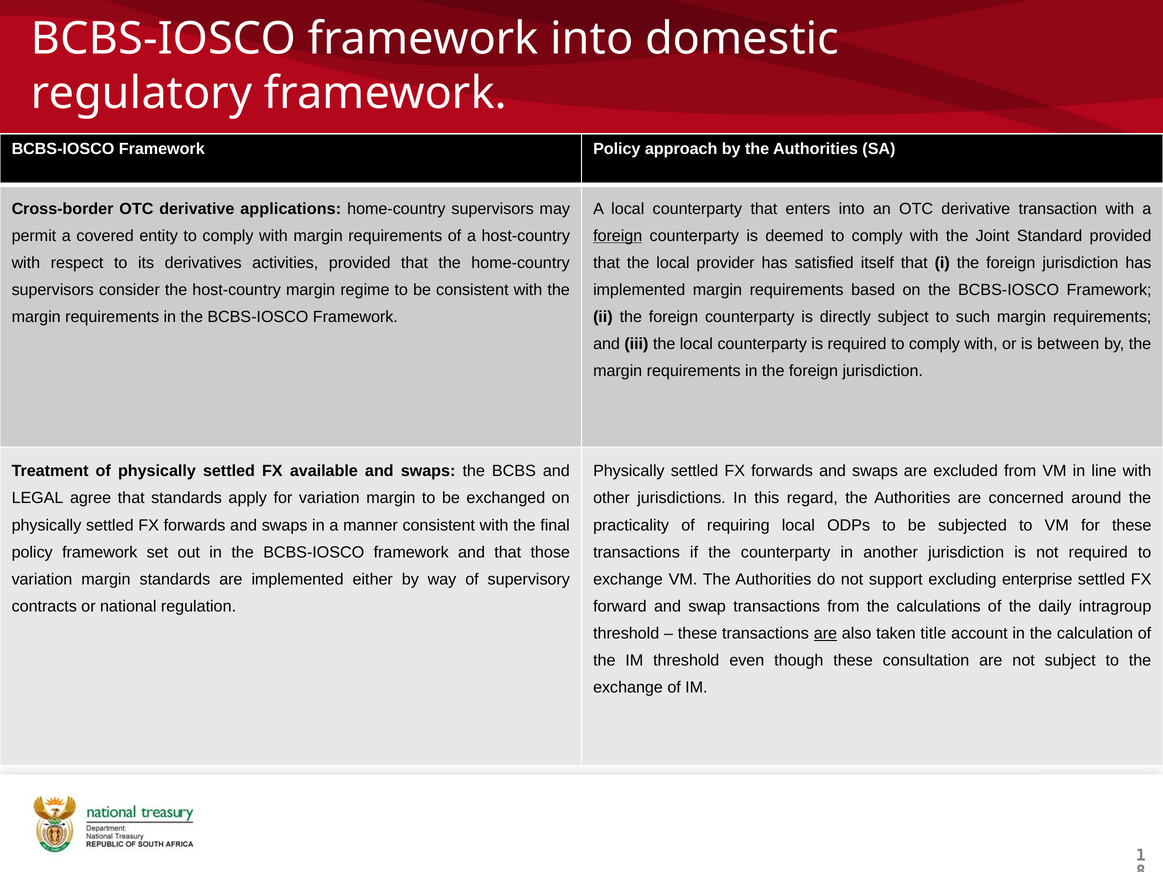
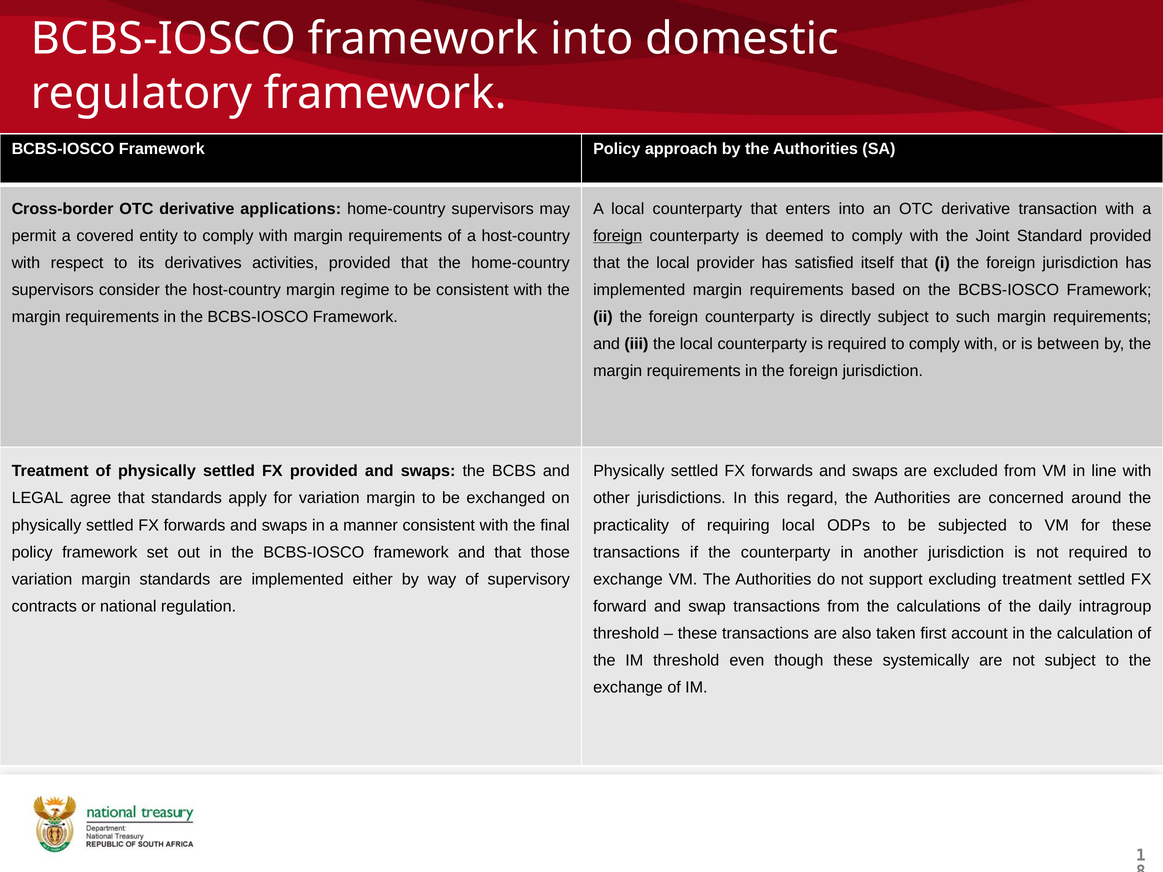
FX available: available -> provided
excluding enterprise: enterprise -> treatment
are at (825, 634) underline: present -> none
title: title -> first
consultation: consultation -> systemically
